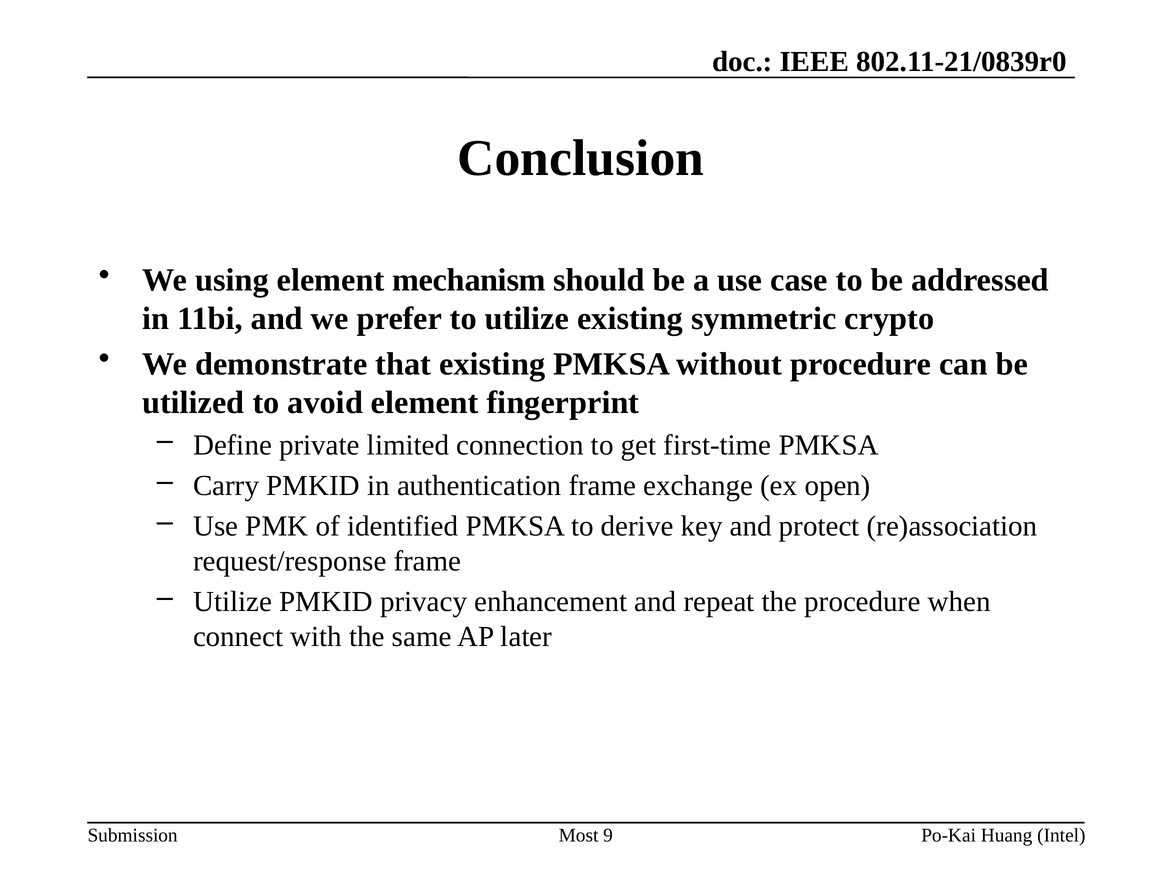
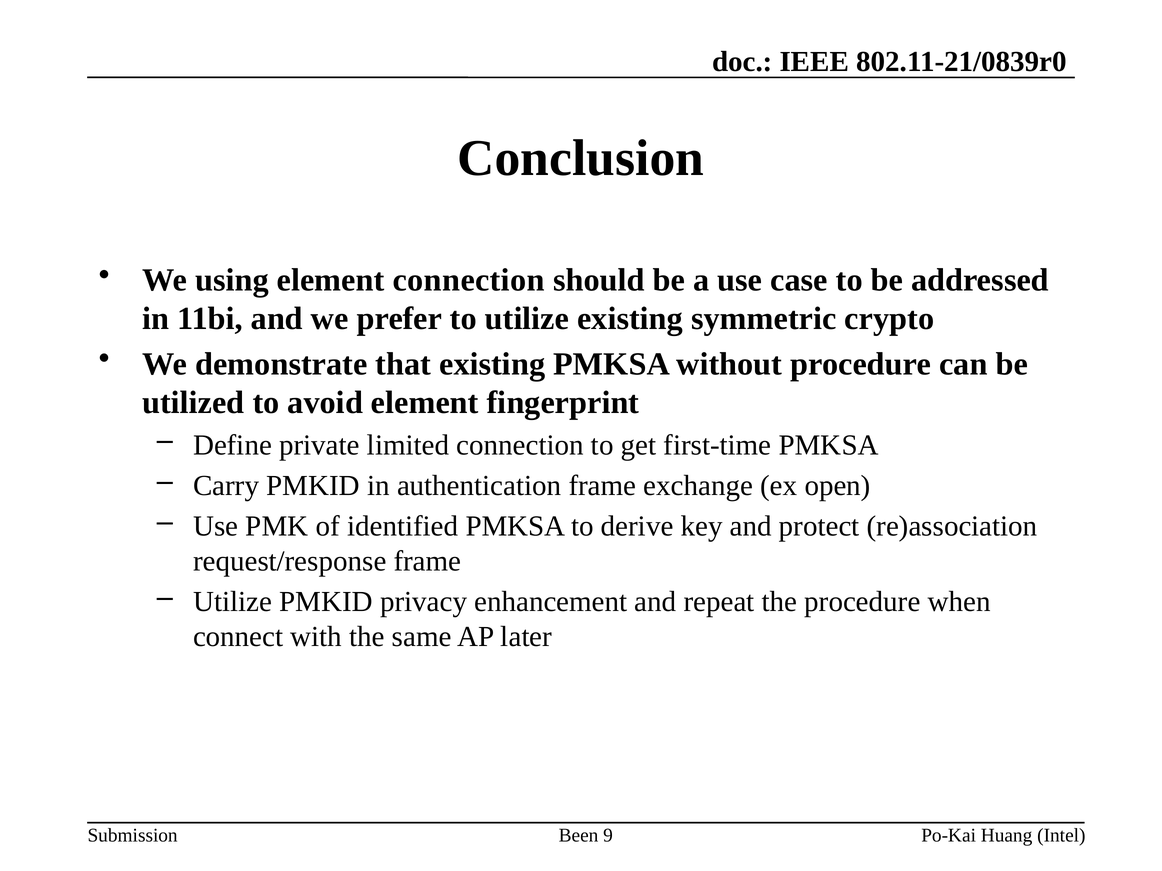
element mechanism: mechanism -> connection
Most: Most -> Been
